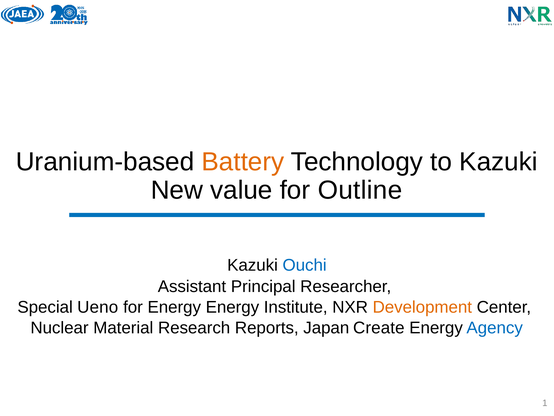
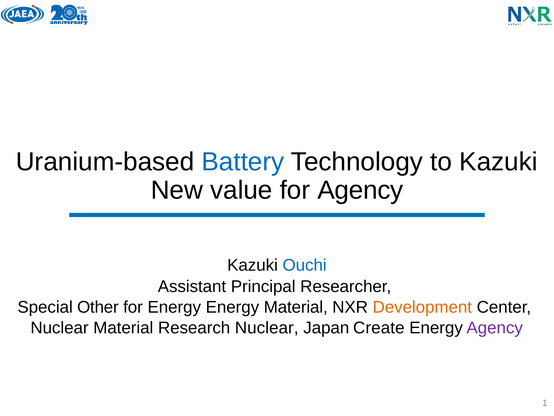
Battery colour: orange -> blue
for Outline: Outline -> Agency
Ueno: Ueno -> Other
Energy Institute: Institute -> Material
Research Reports: Reports -> Nuclear
Agency at (495, 328) colour: blue -> purple
